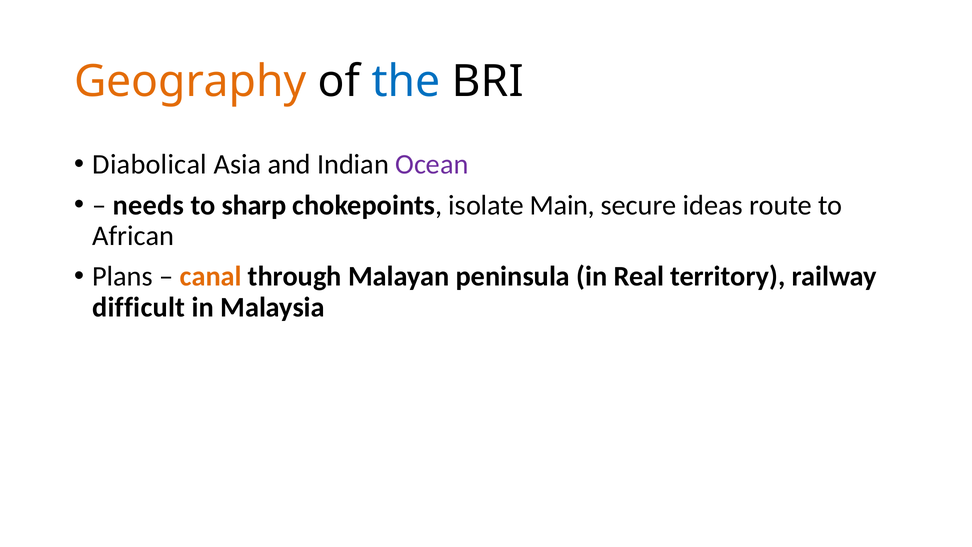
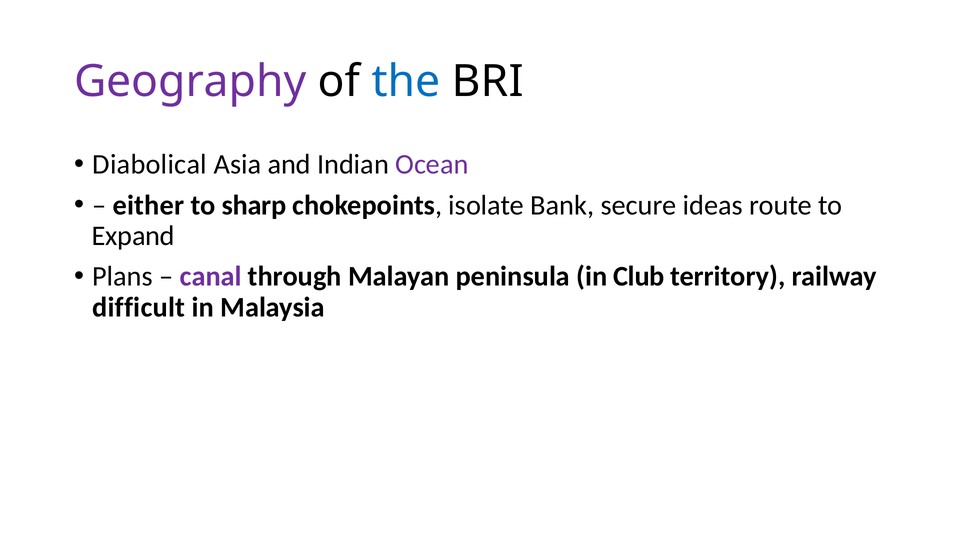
Geography colour: orange -> purple
needs: needs -> either
Main: Main -> Bank
African: African -> Expand
canal colour: orange -> purple
Real: Real -> Club
